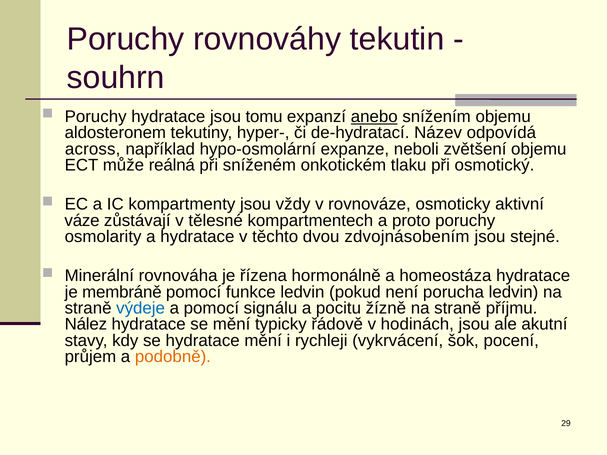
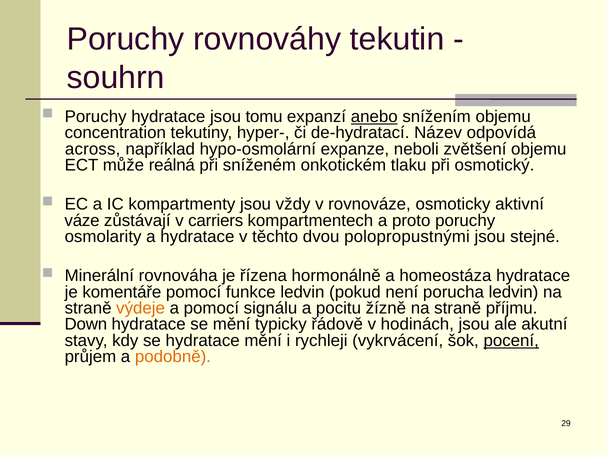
aldosteronem: aldosteronem -> concentration
tělesné: tělesné -> carriers
zdvojnásobením: zdvojnásobením -> polopropustnými
membráně: membráně -> komentáře
výdeje colour: blue -> orange
Nález: Nález -> Down
pocení underline: none -> present
